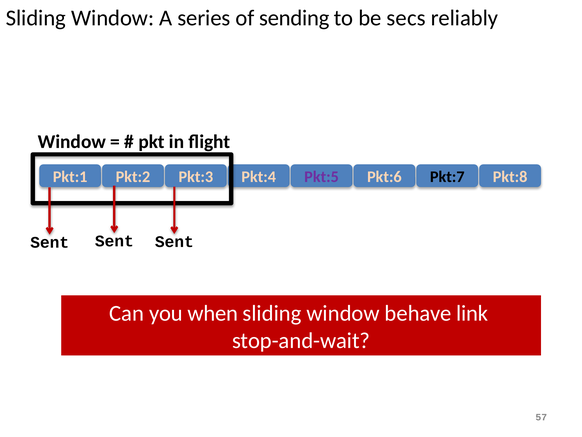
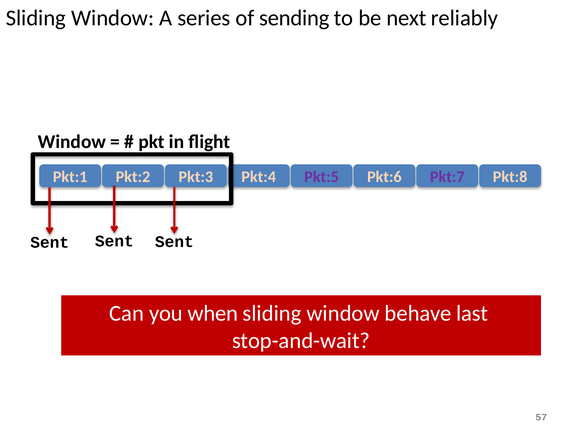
secs: secs -> next
Pkt:7 colour: black -> purple
link: link -> last
